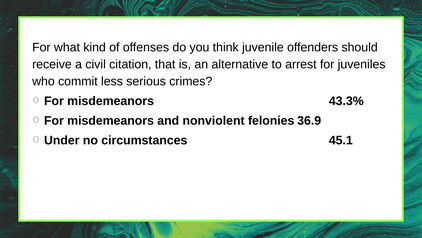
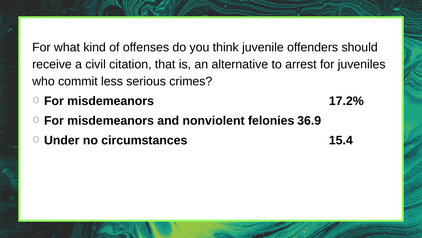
43.3%: 43.3% -> 17.2%
45.1: 45.1 -> 15.4
